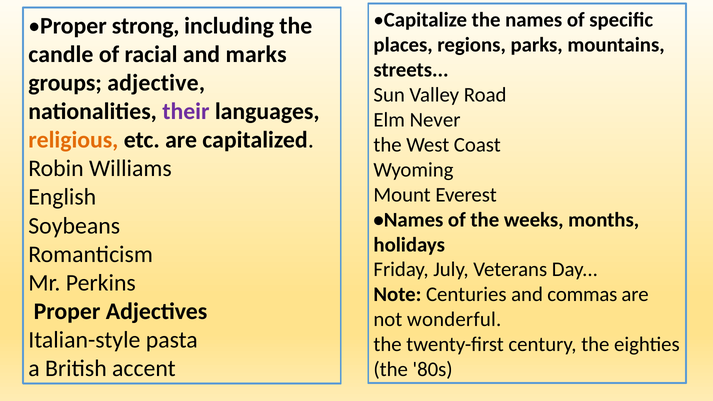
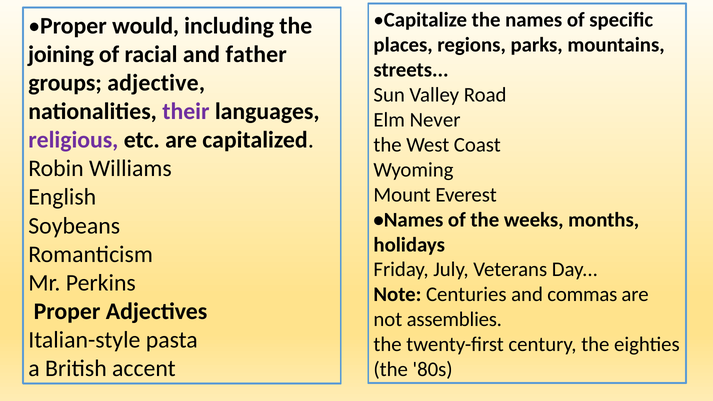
strong: strong -> would
candle: candle -> joining
marks: marks -> father
religious colour: orange -> purple
wonderful: wonderful -> assemblies
